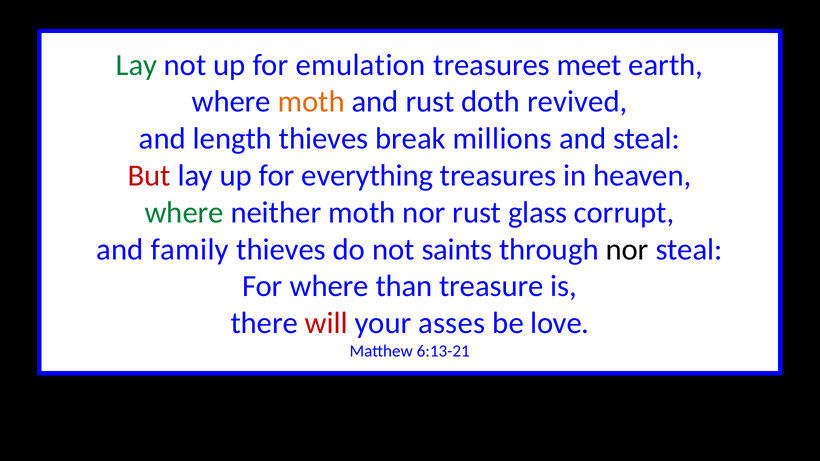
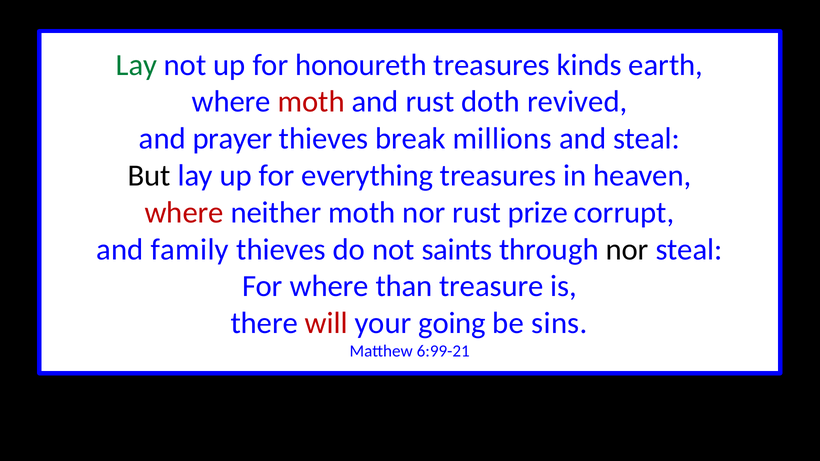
emulation: emulation -> honoureth
meet: meet -> kinds
moth at (311, 102) colour: orange -> red
length: length -> prayer
But colour: red -> black
where at (184, 213) colour: green -> red
glass: glass -> prize
asses: asses -> going
love: love -> sins
6:13-21: 6:13-21 -> 6:99-21
